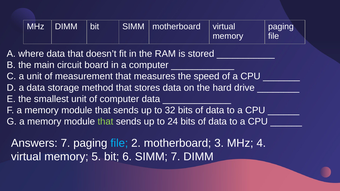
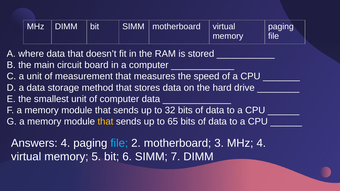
that at (105, 122) colour: light green -> yellow
24: 24 -> 65
Answers 7: 7 -> 4
